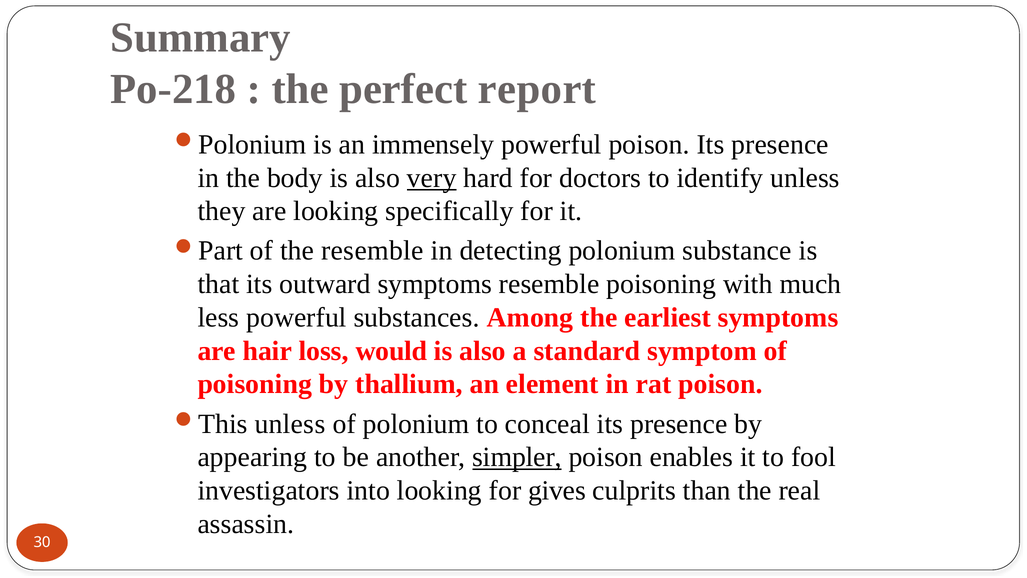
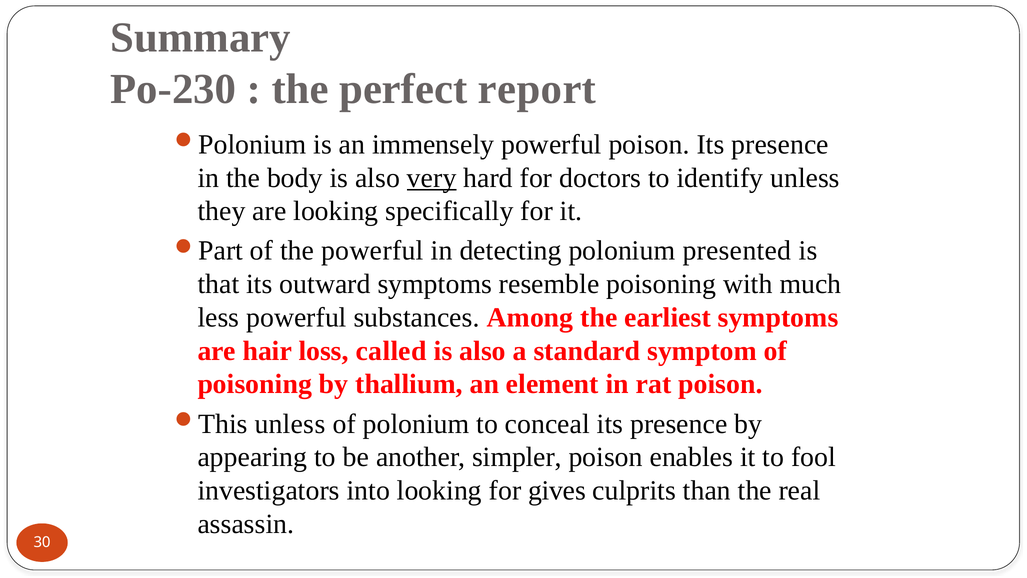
Po-218: Po-218 -> Po-230
the resemble: resemble -> powerful
substance: substance -> presented
would: would -> called
simpler underline: present -> none
